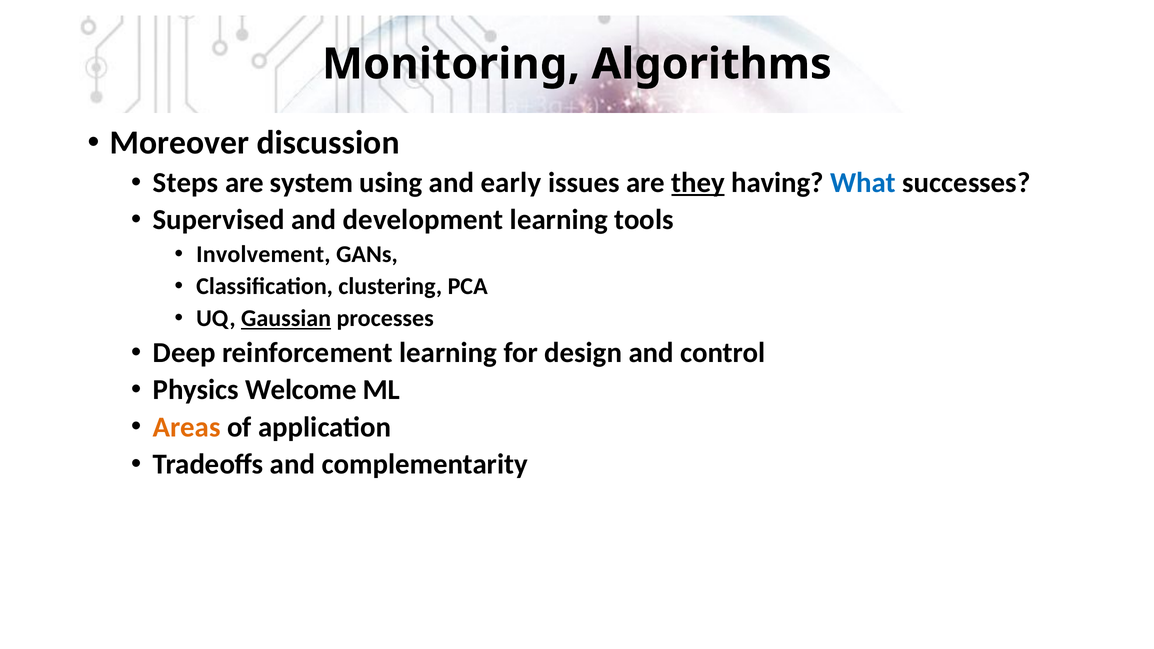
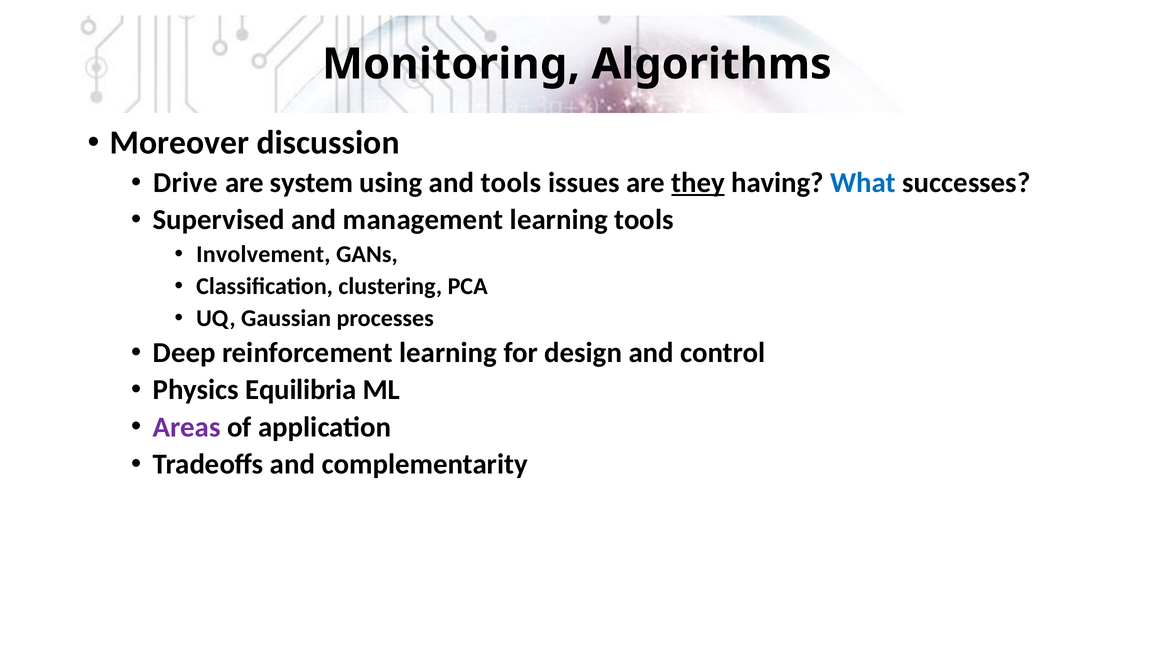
Steps: Steps -> Drive
and early: early -> tools
development: development -> management
Gaussian underline: present -> none
Welcome: Welcome -> Equilibria
Areas colour: orange -> purple
